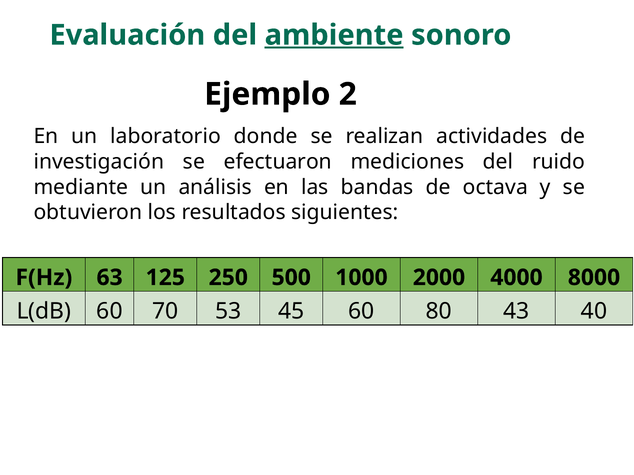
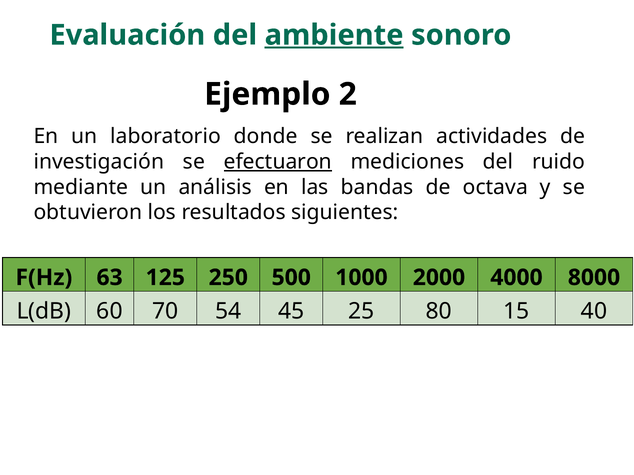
efectuaron underline: none -> present
53: 53 -> 54
45 60: 60 -> 25
43: 43 -> 15
